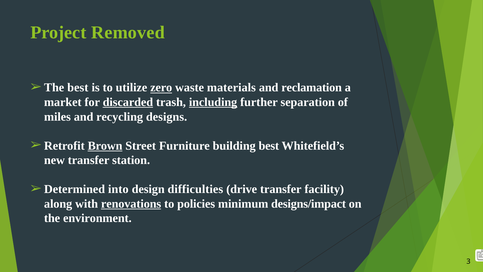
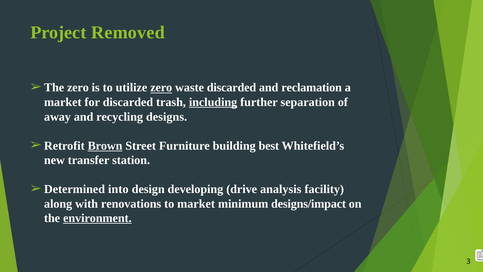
best at (78, 88): best -> zero
waste materials: materials -> discarded
discarded at (128, 102) underline: present -> none
miles: miles -> away
difficulties: difficulties -> developing
drive transfer: transfer -> analysis
renovations underline: present -> none
to policies: policies -> market
environment underline: none -> present
